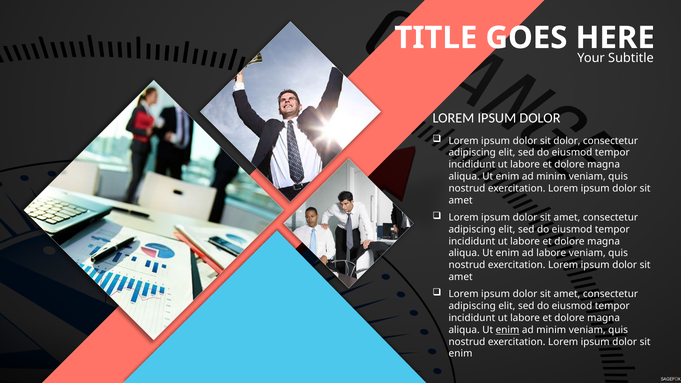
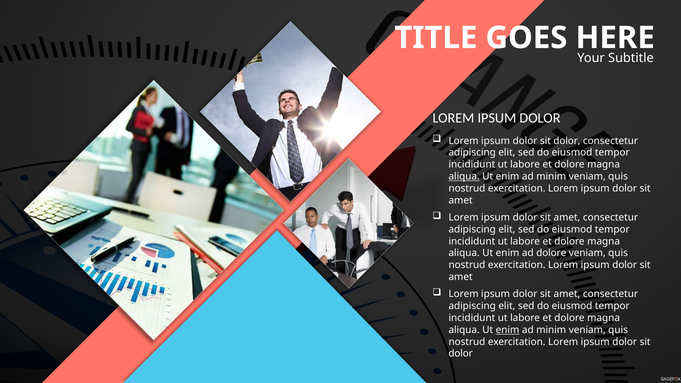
aliqua at (464, 177) underline: none -> present
ad labore: labore -> dolore
enim at (461, 354): enim -> dolor
